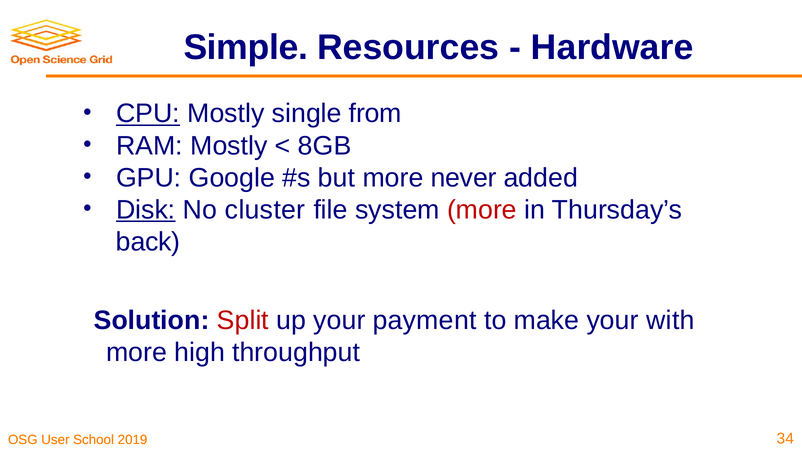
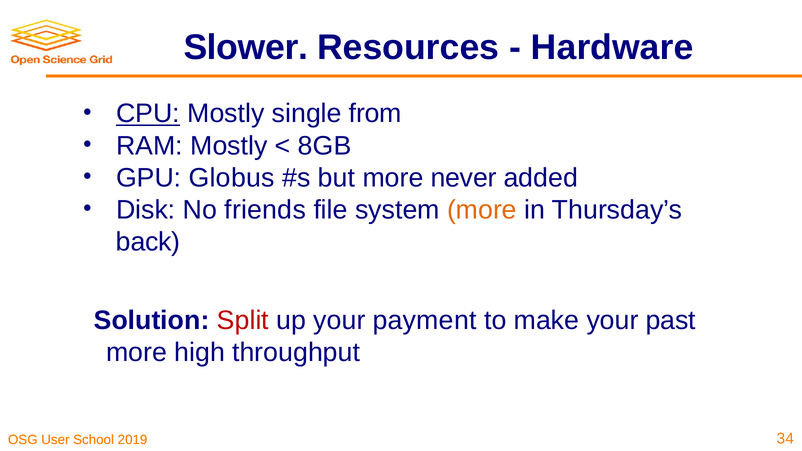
Simple: Simple -> Slower
Google: Google -> Globus
Disk underline: present -> none
cluster: cluster -> friends
more at (482, 210) colour: red -> orange
with: with -> past
